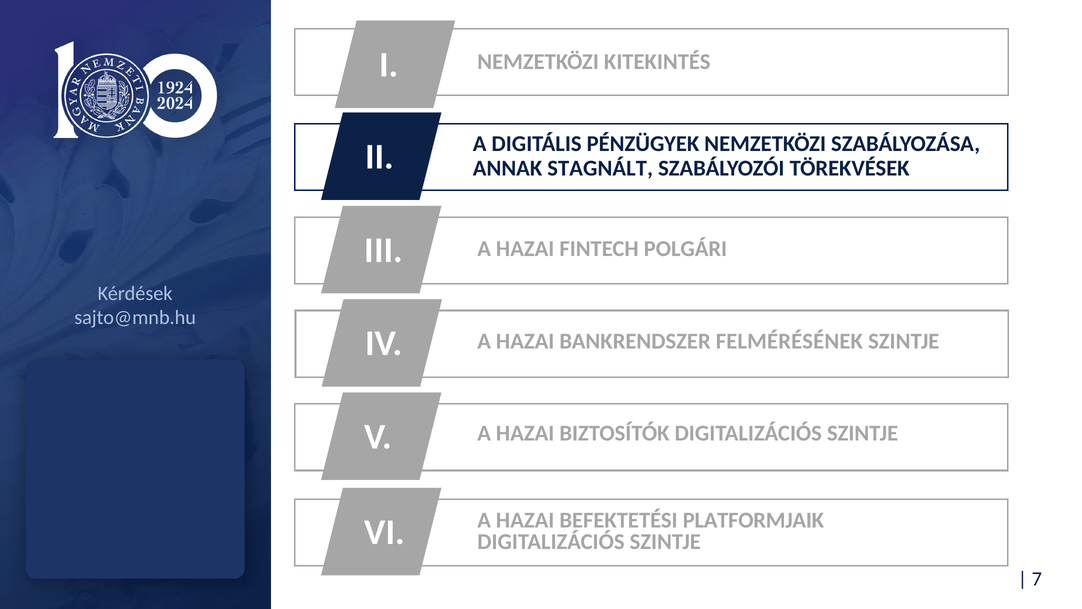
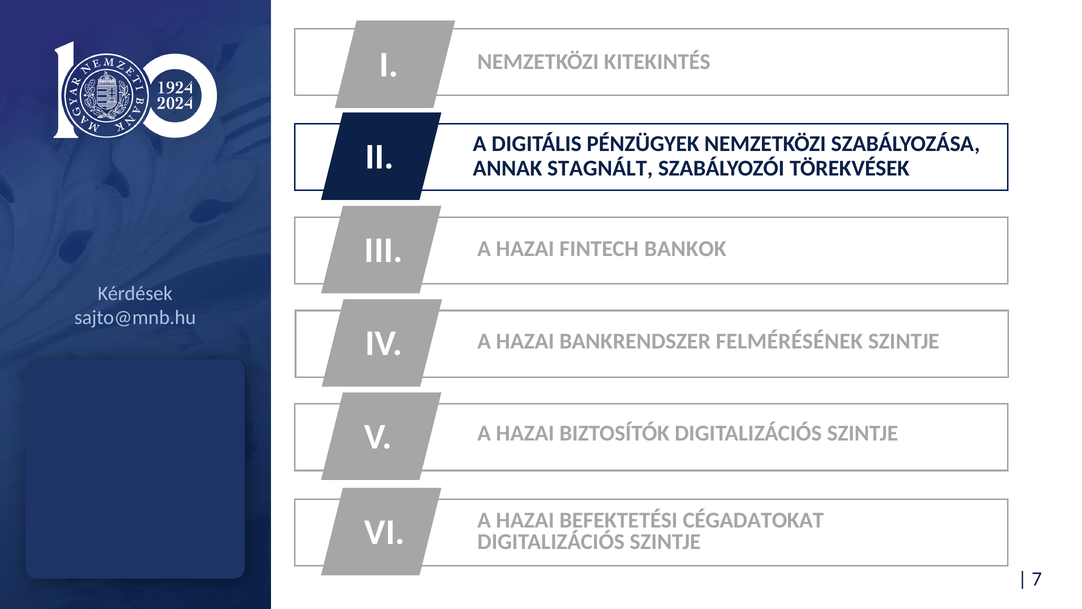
POLGÁRI: POLGÁRI -> BANKOK
PLATFORMJAIK: PLATFORMJAIK -> CÉGADATOKAT
